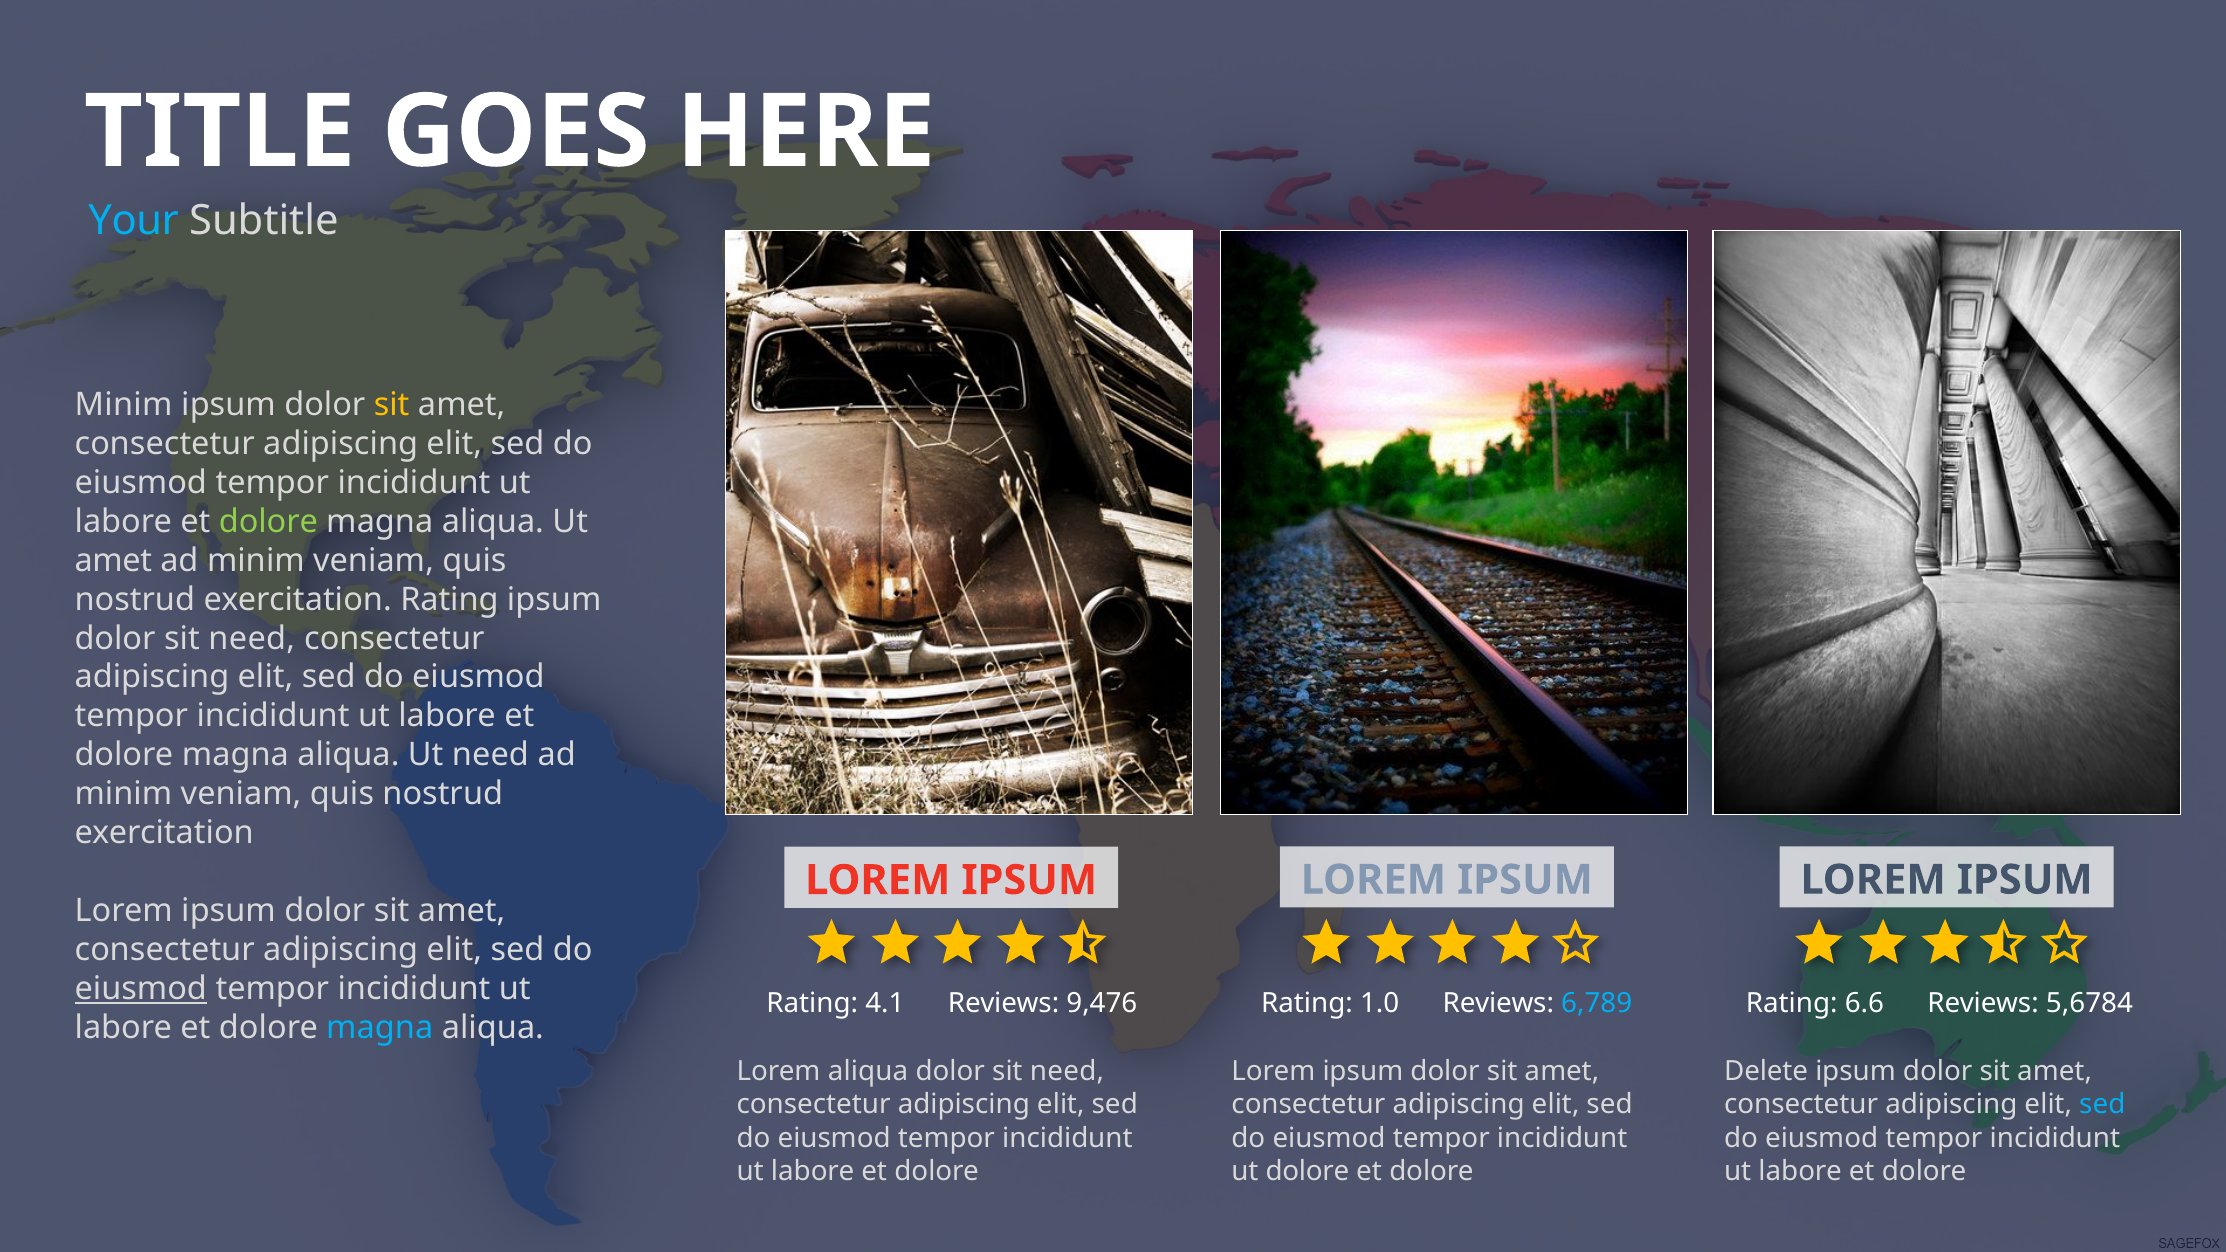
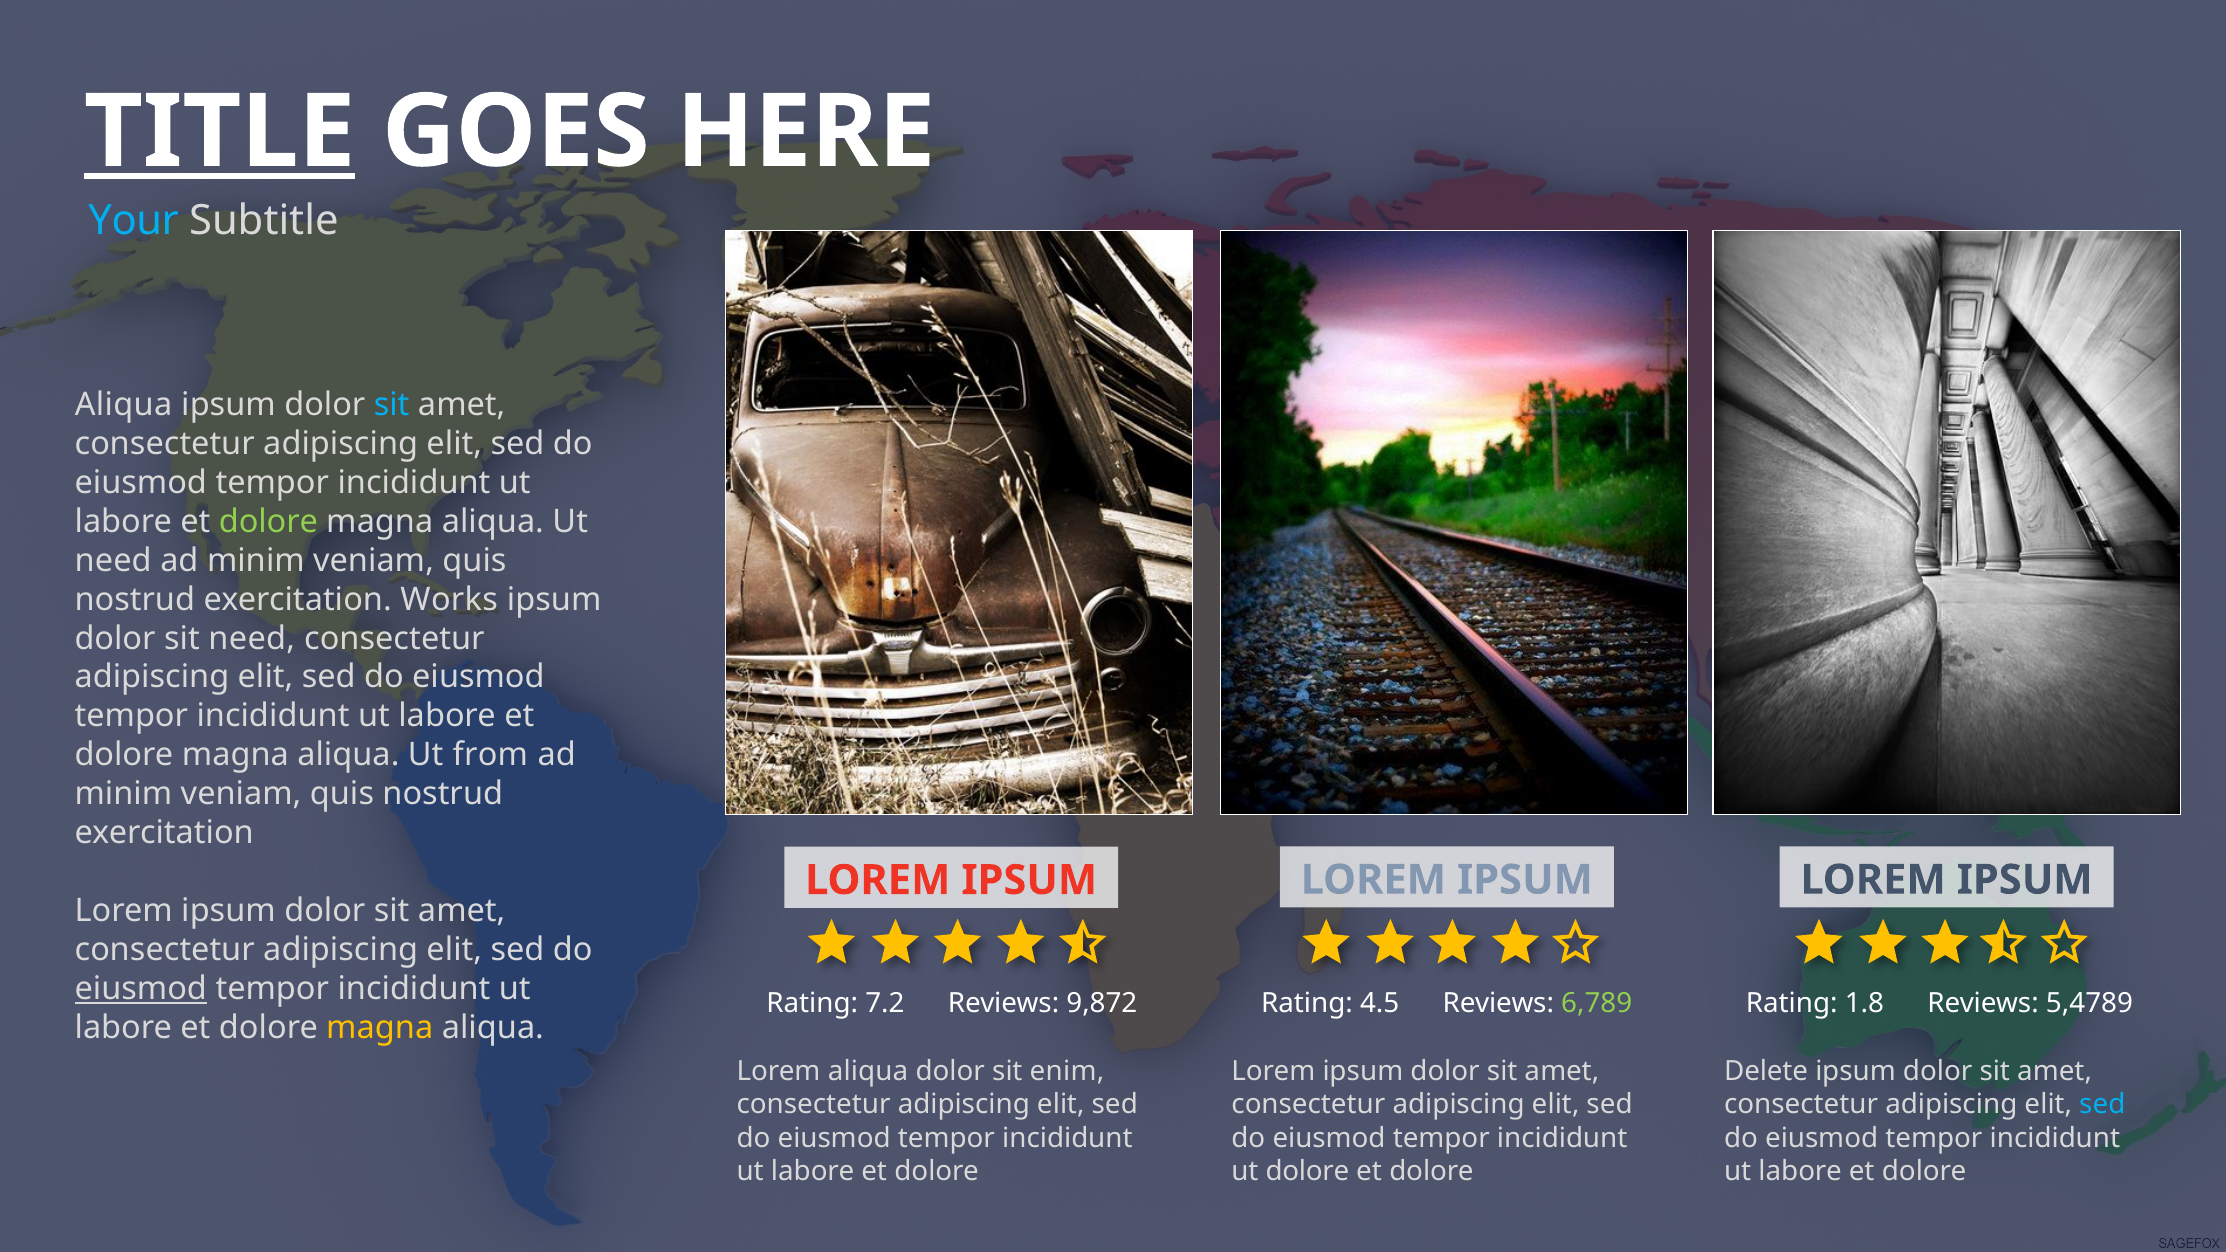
TITLE underline: none -> present
Minim at (124, 404): Minim -> Aliqua
sit at (392, 404) colour: yellow -> light blue
amet at (113, 560): amet -> need
exercitation Rating: Rating -> Works
Ut need: need -> from
4.1: 4.1 -> 7.2
9,476: 9,476 -> 9,872
1.0: 1.0 -> 4.5
6,789 colour: light blue -> light green
6.6: 6.6 -> 1.8
5,6784: 5,6784 -> 5,4789
magna at (380, 1028) colour: light blue -> yellow
need at (1067, 1072): need -> enim
